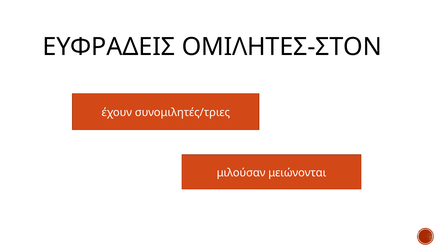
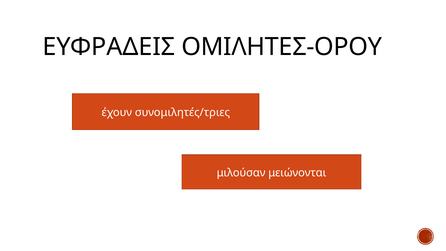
ΟΜΙΛΗΤΕΣ-ΣΤΟΝ: ΟΜΙΛΗΤΕΣ-ΣΤΟΝ -> ΟΜΙΛΗΤΕΣ-ΟΡΟΥ
